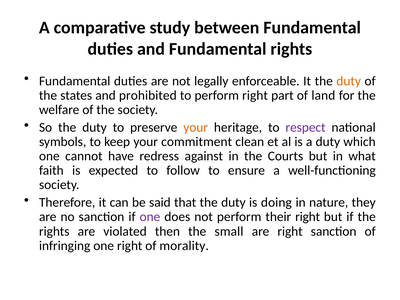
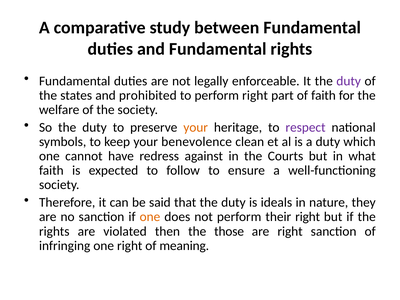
duty at (349, 81) colour: orange -> purple
of land: land -> faith
commitment: commitment -> benevolence
doing: doing -> ideals
one at (150, 217) colour: purple -> orange
small: small -> those
morality: morality -> meaning
